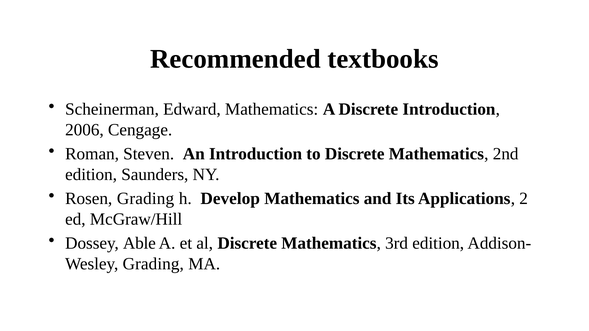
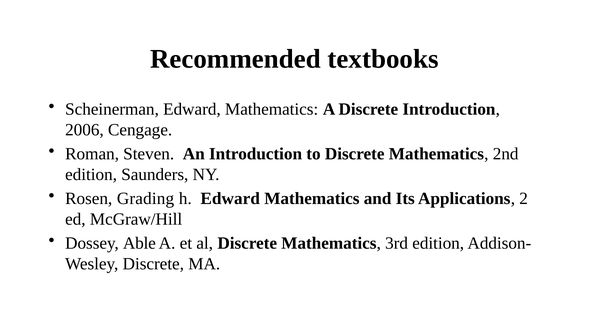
h Develop: Develop -> Edward
Grading at (153, 264): Grading -> Discrete
